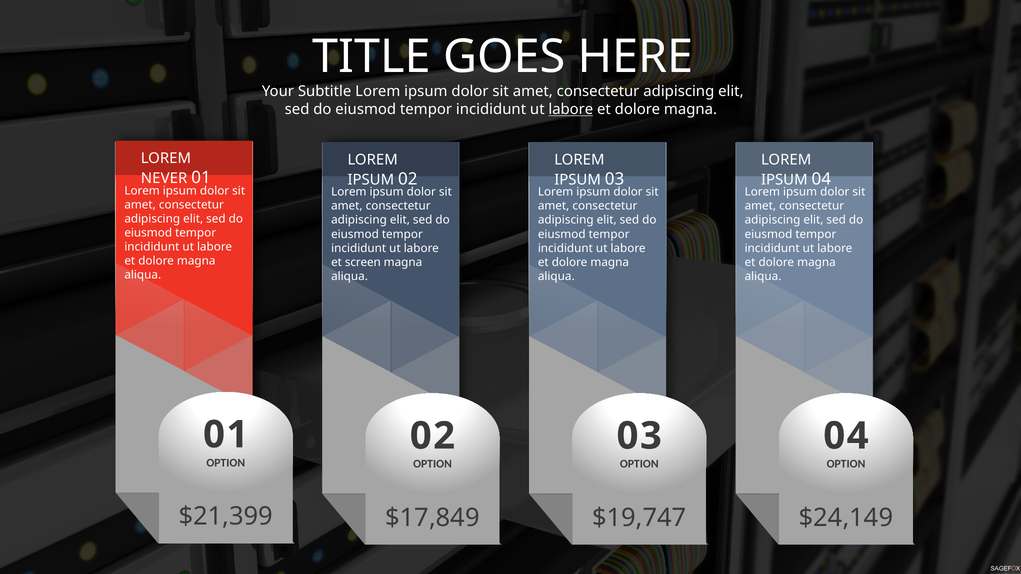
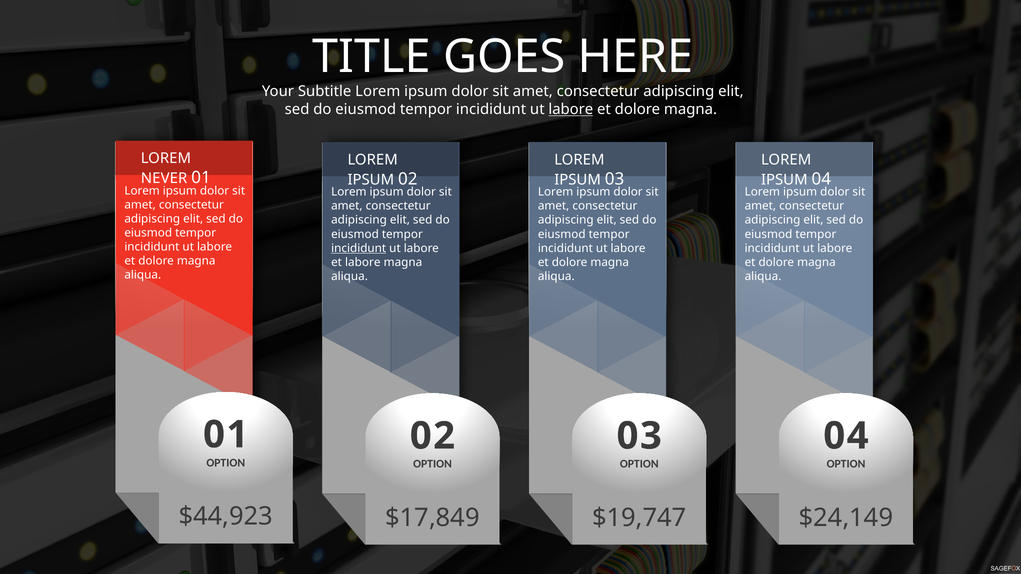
incididunt at (359, 248) underline: none -> present
et screen: screen -> labore
$21,399: $21,399 -> $44,923
